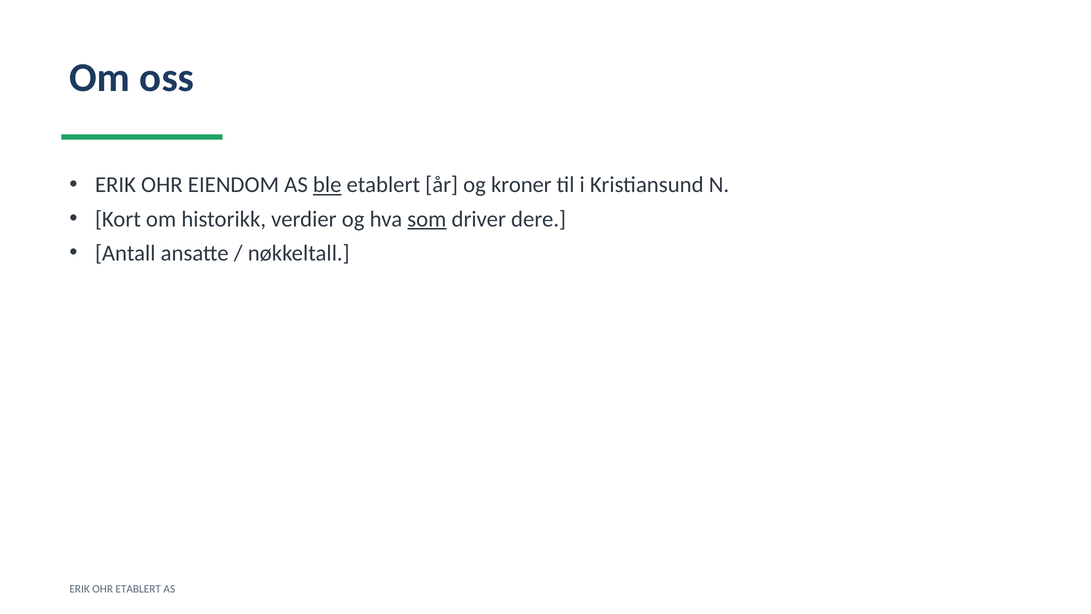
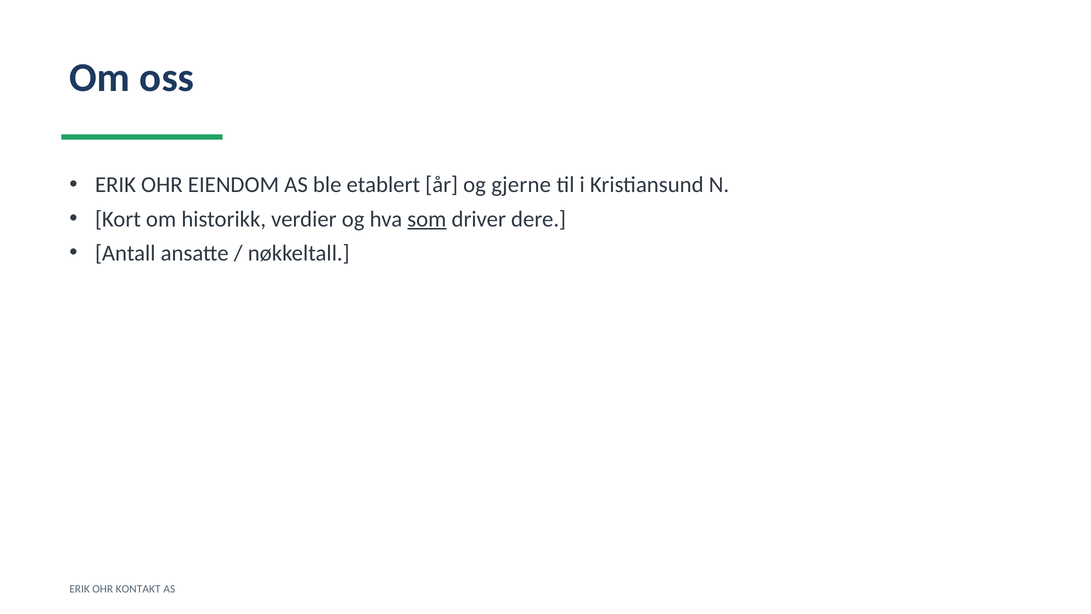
ble underline: present -> none
kroner: kroner -> gjerne
OHR ETABLERT: ETABLERT -> KONTAKT
